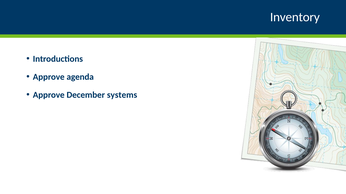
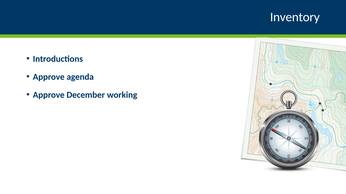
systems: systems -> working
